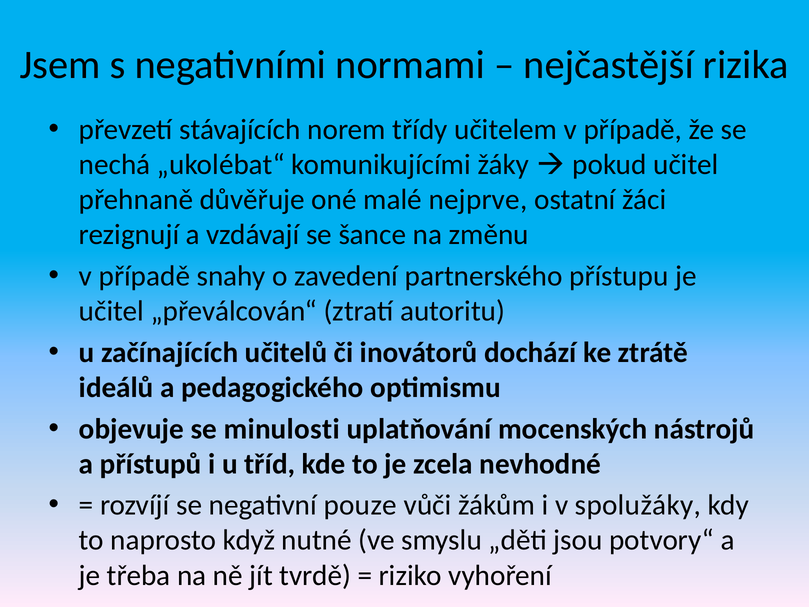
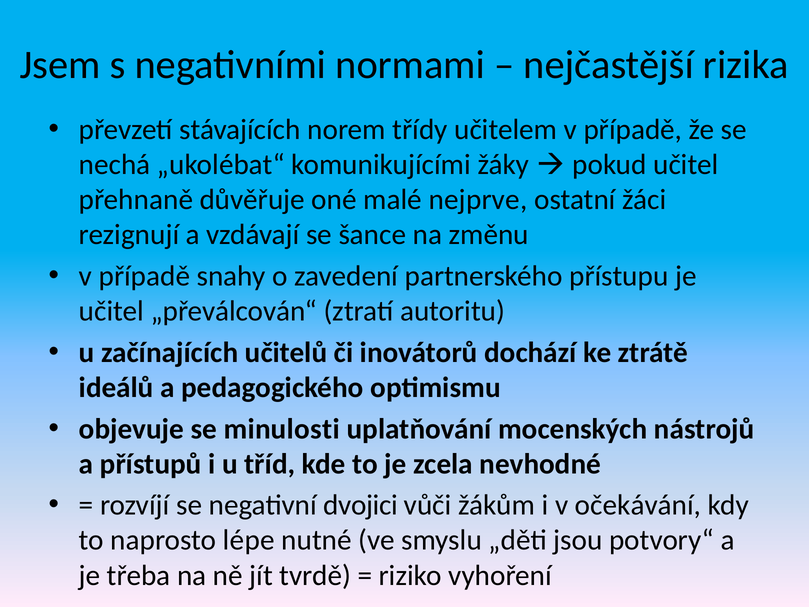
pouze: pouze -> dvojici
spolužáky: spolužáky -> očekávání
když: když -> lépe
